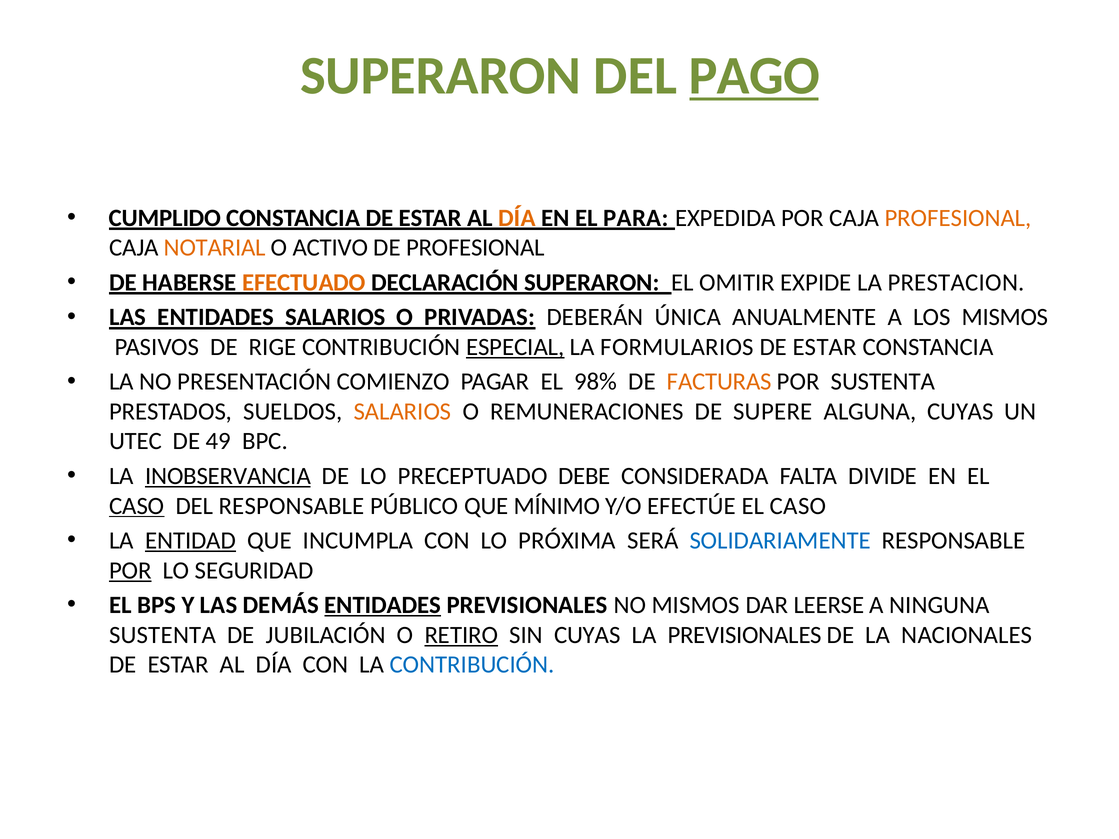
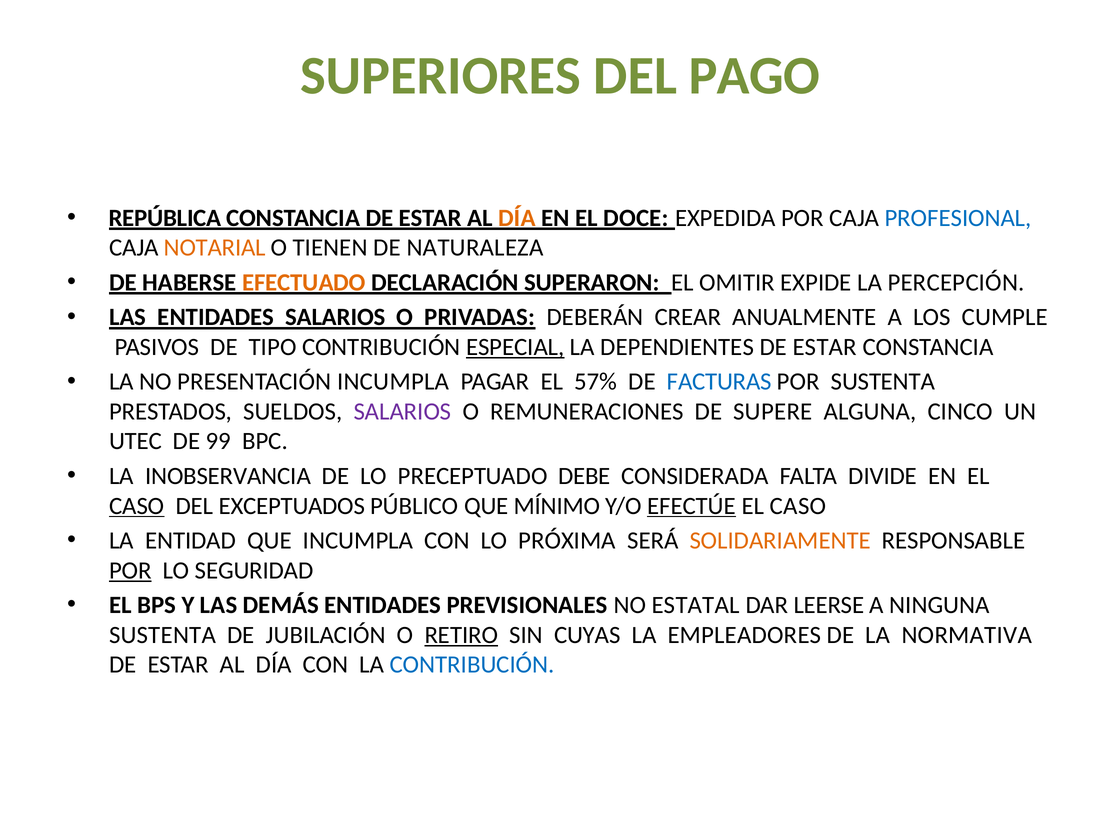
SUPERARON at (441, 76): SUPERARON -> SUPERIORES
PAGO underline: present -> none
CUMPLIDO: CUMPLIDO -> REPÚBLICA
PARA: PARA -> DOCE
PROFESIONAL at (958, 218) colour: orange -> blue
ACTIVO: ACTIVO -> TIENEN
DE PROFESIONAL: PROFESIONAL -> NATURALEZA
PRESTACION: PRESTACION -> PERCEPCIÓN
ÚNICA: ÚNICA -> CREAR
LOS MISMOS: MISMOS -> CUMPLE
RIGE: RIGE -> TIPO
FORMULARIOS: FORMULARIOS -> DEPENDIENTES
PRESENTACIÓN COMIENZO: COMIENZO -> INCUMPLA
98%: 98% -> 57%
FACTURAS colour: orange -> blue
SALARIOS at (402, 412) colour: orange -> purple
ALGUNA CUYAS: CUYAS -> CINCO
49: 49 -> 99
INOBSERVANCIA underline: present -> none
DEL RESPONSABLE: RESPONSABLE -> EXCEPTUADOS
EFECTÚE underline: none -> present
ENTIDAD underline: present -> none
SOLIDARIAMENTE colour: blue -> orange
ENTIDADES at (383, 605) underline: present -> none
NO MISMOS: MISMOS -> ESTATAL
LA PREVISIONALES: PREVISIONALES -> EMPLEADORES
NACIONALES: NACIONALES -> NORMATIVA
